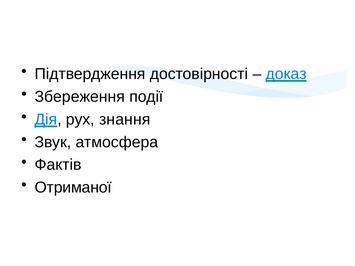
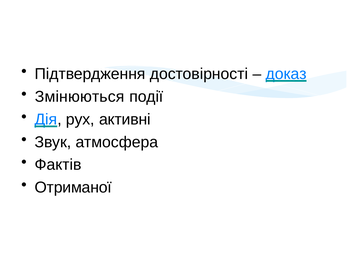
Збереження: Збереження -> Змінюються
знання: знання -> активні
